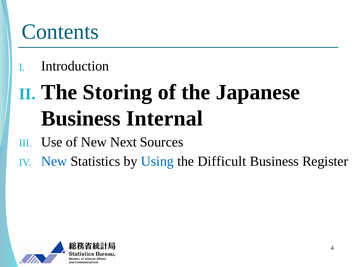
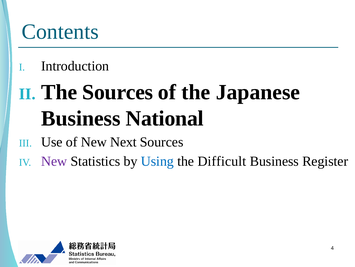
The Storing: Storing -> Sources
Internal: Internal -> National
New at (54, 161) colour: blue -> purple
